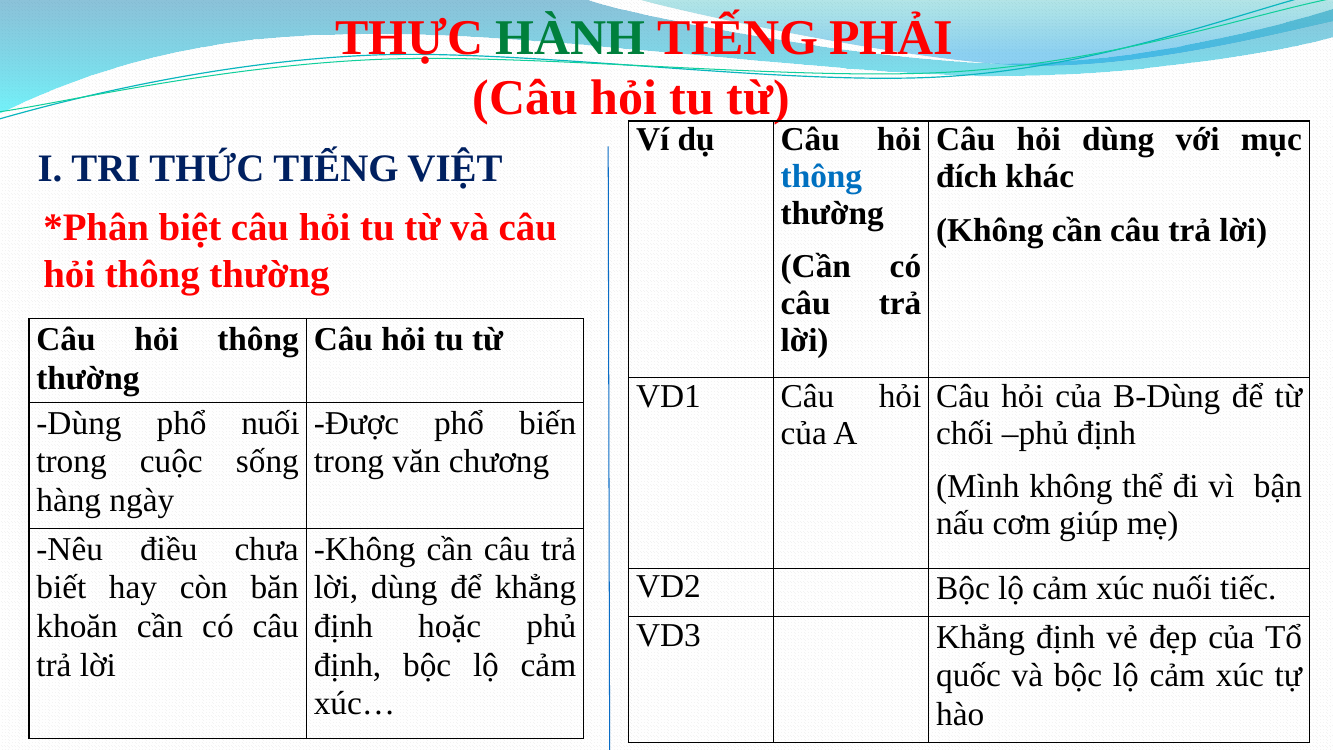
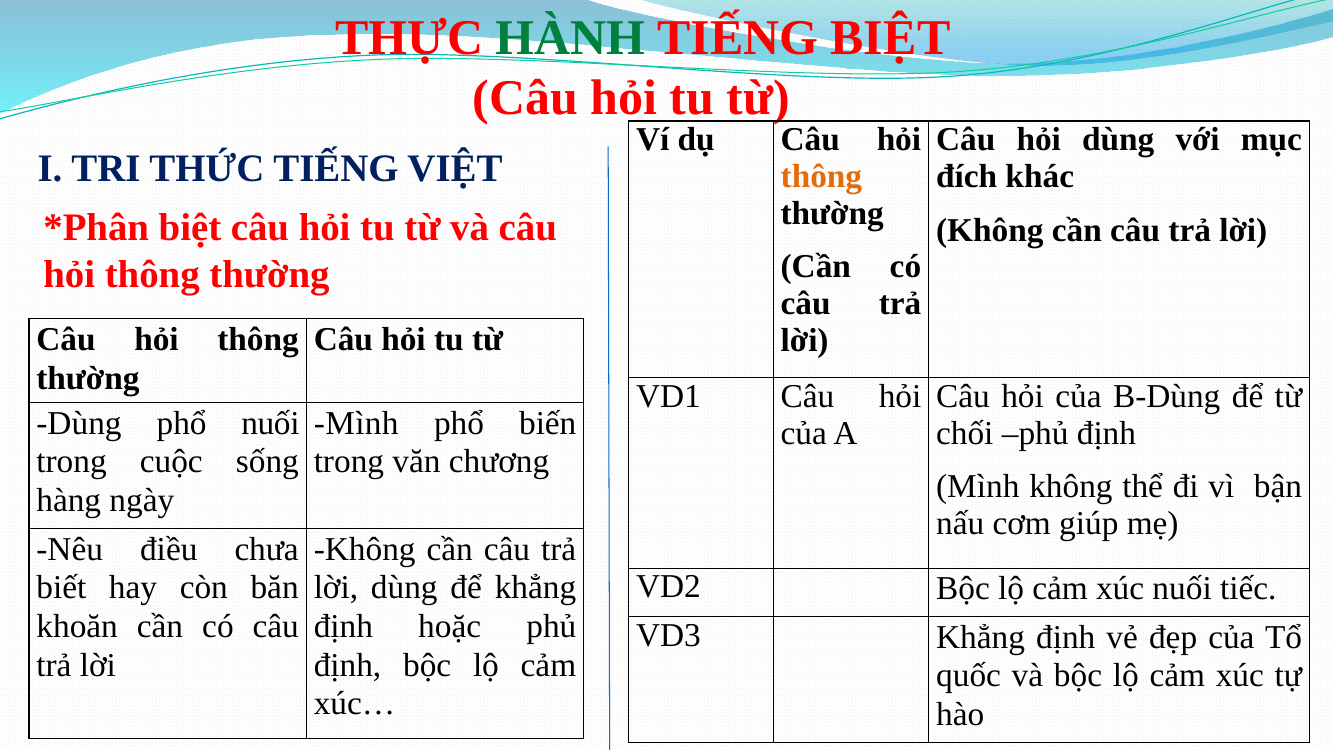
TIẾNG PHẢI: PHẢI -> BIỆT
thông at (821, 176) colour: blue -> orange
Được at (356, 423): Được -> Mình
